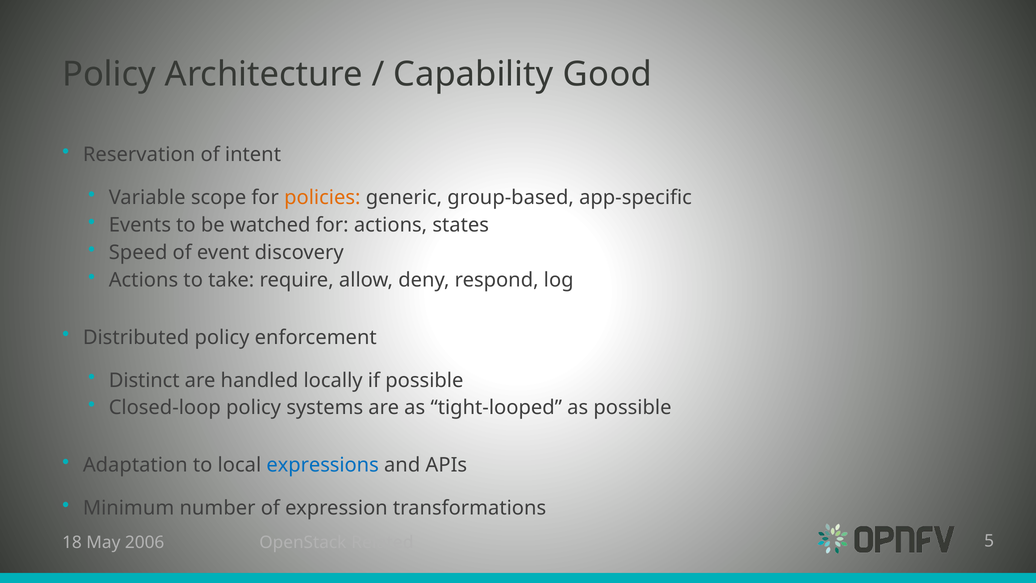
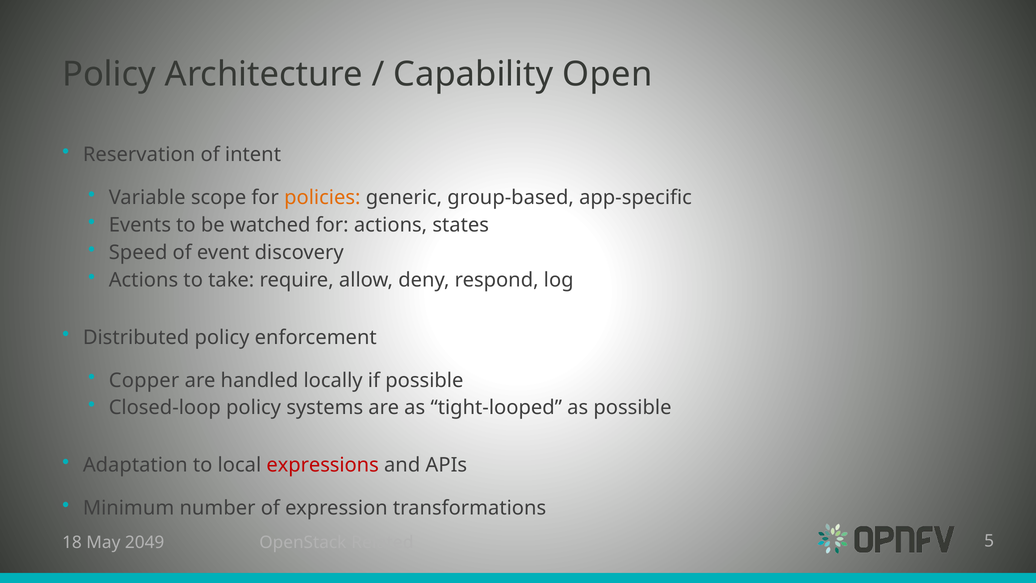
Good: Good -> Open
Distinct: Distinct -> Copper
expressions colour: blue -> red
2006: 2006 -> 2049
